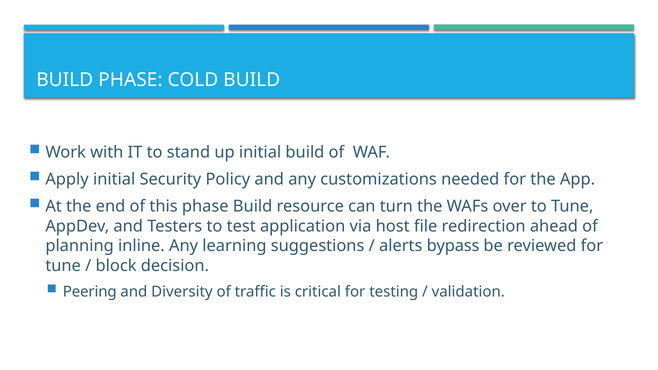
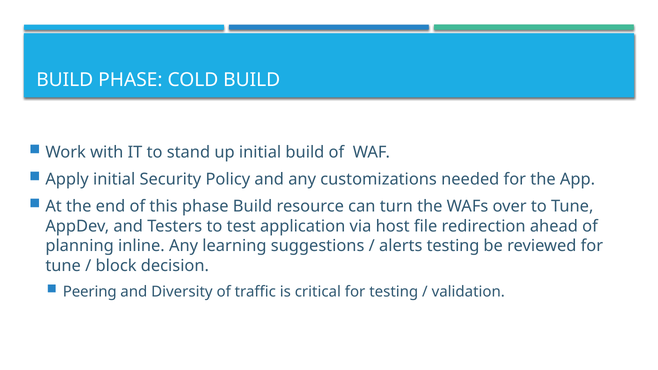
alerts bypass: bypass -> testing
